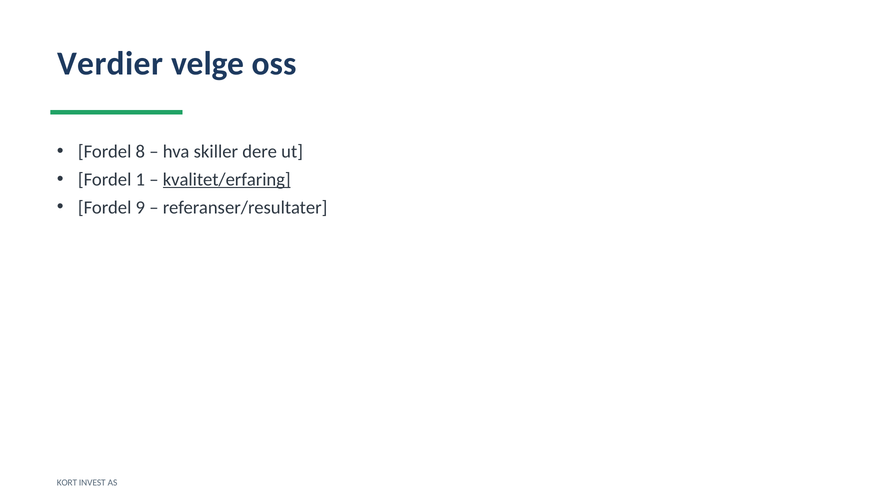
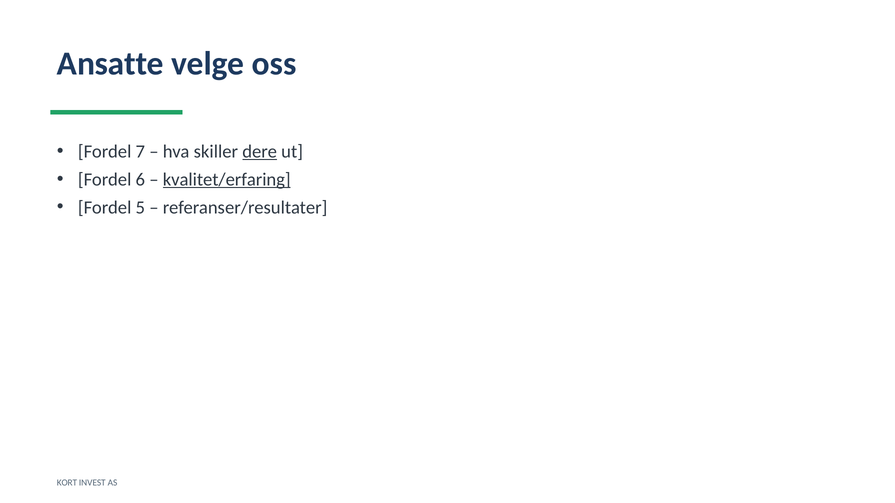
Verdier: Verdier -> Ansatte
8: 8 -> 7
dere underline: none -> present
1: 1 -> 6
9: 9 -> 5
